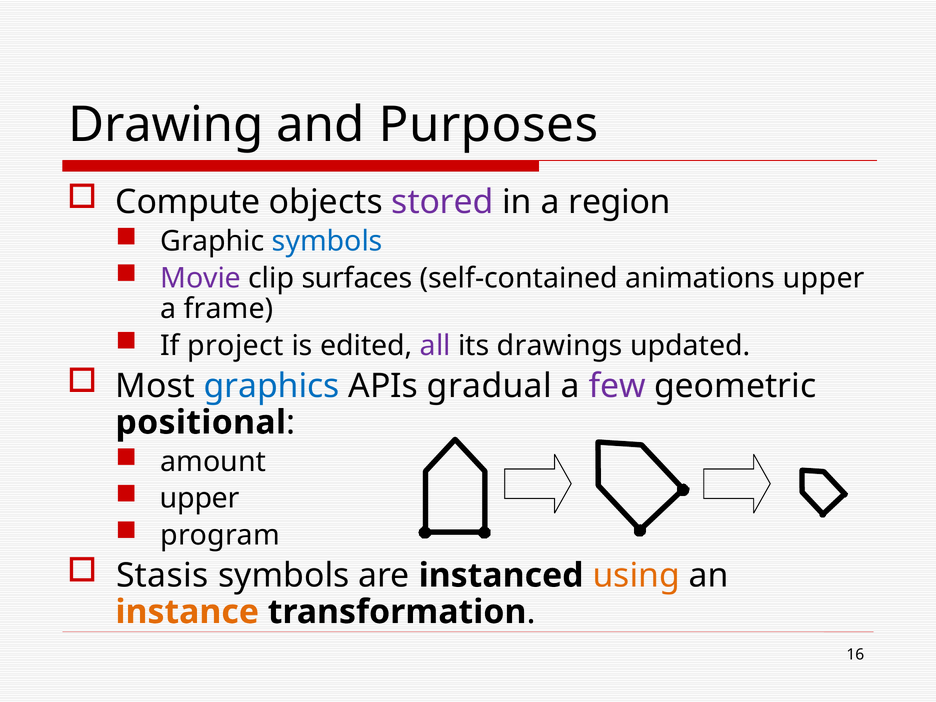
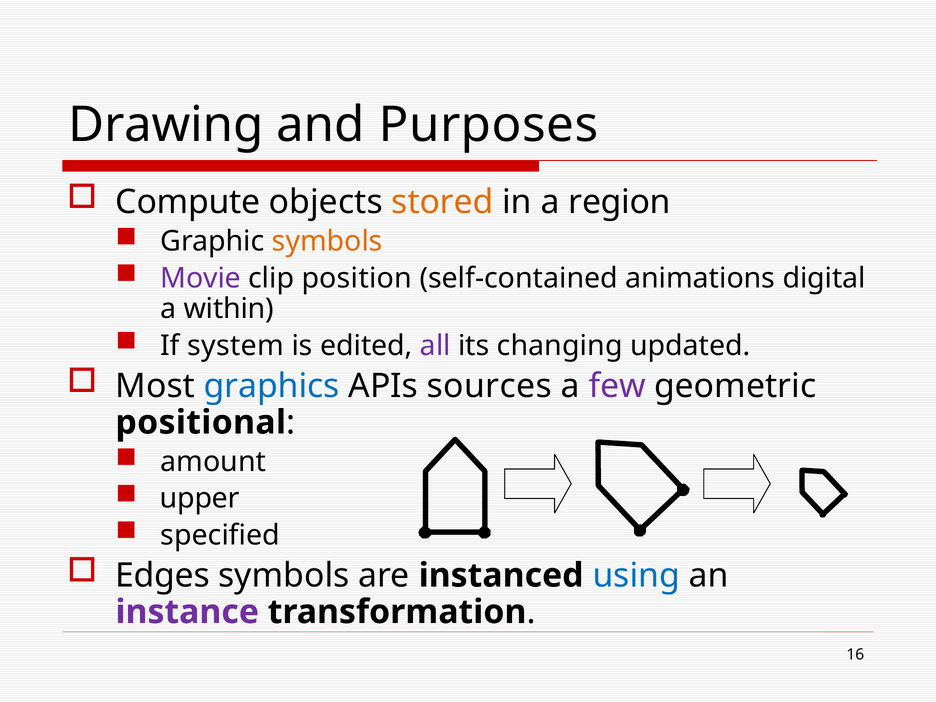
stored colour: purple -> orange
symbols at (327, 242) colour: blue -> orange
surfaces: surfaces -> position
animations upper: upper -> digital
frame: frame -> within
project: project -> system
drawings: drawings -> changing
gradual: gradual -> sources
program: program -> specified
Stasis: Stasis -> Edges
using colour: orange -> blue
instance colour: orange -> purple
